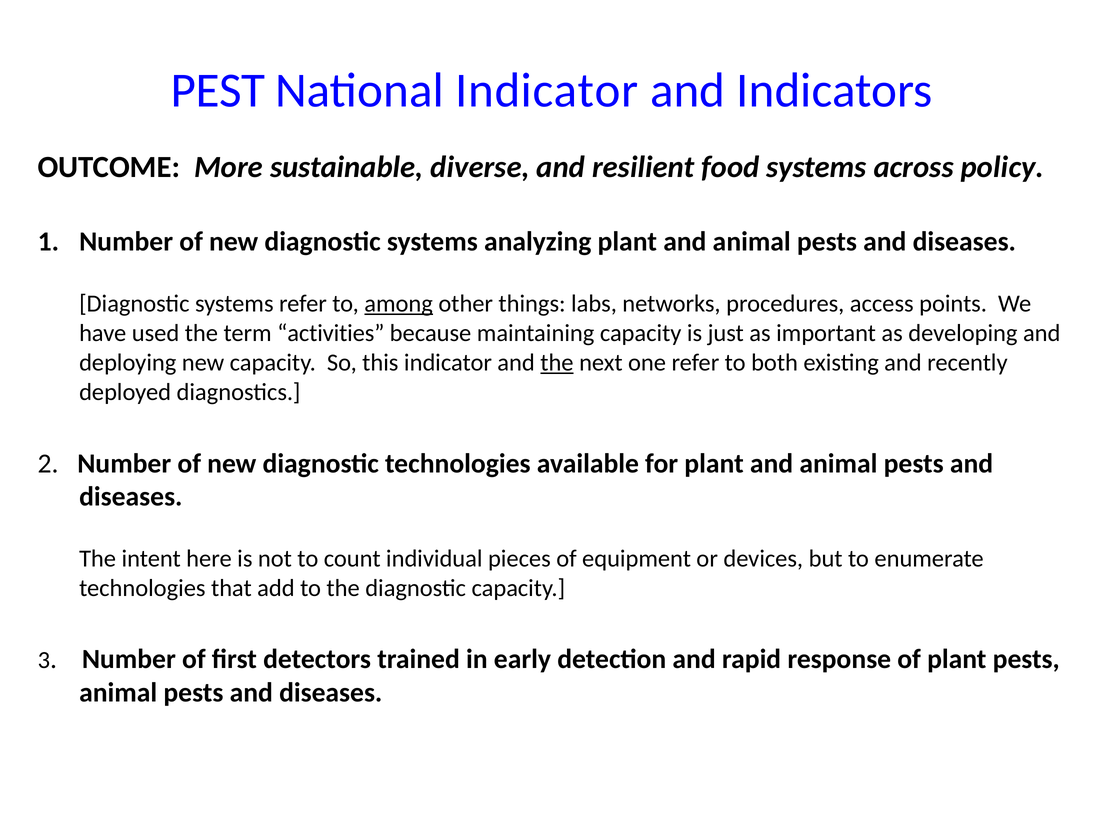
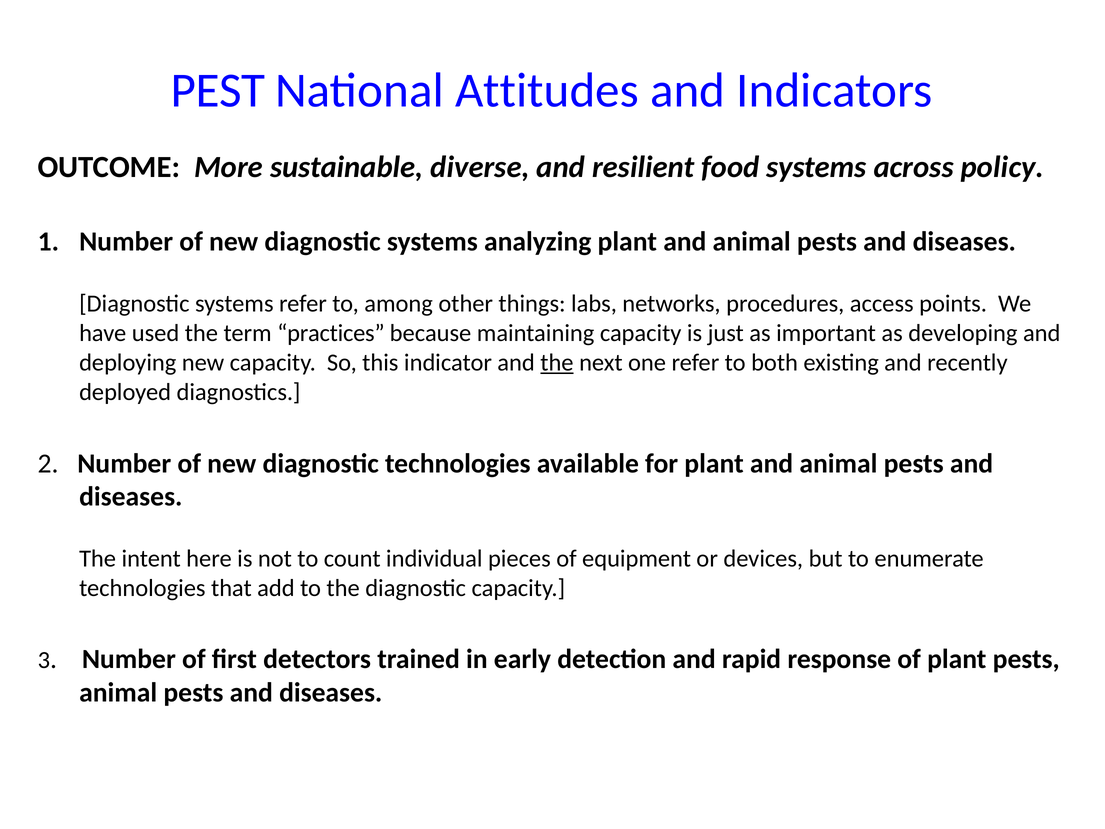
National Indicator: Indicator -> Attitudes
among underline: present -> none
activities: activities -> practices
